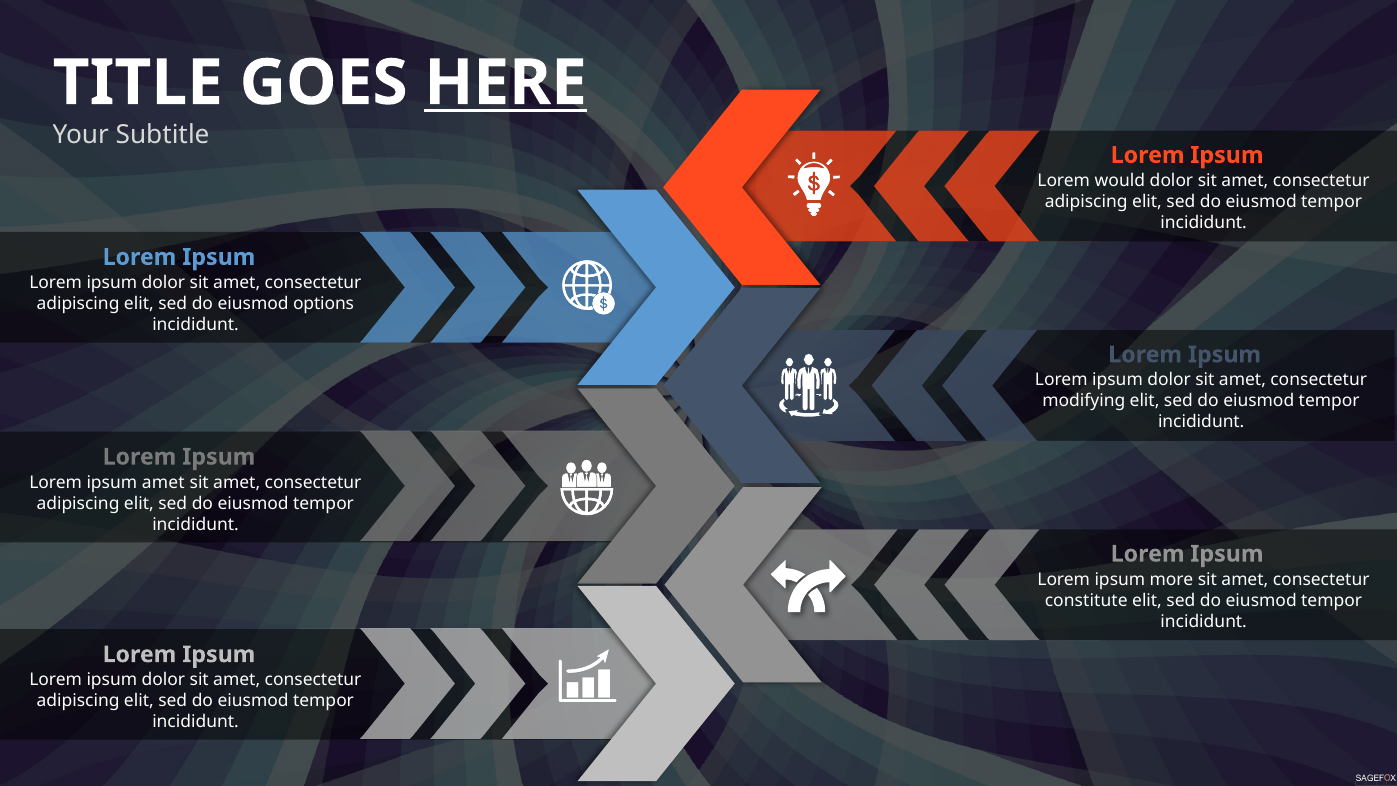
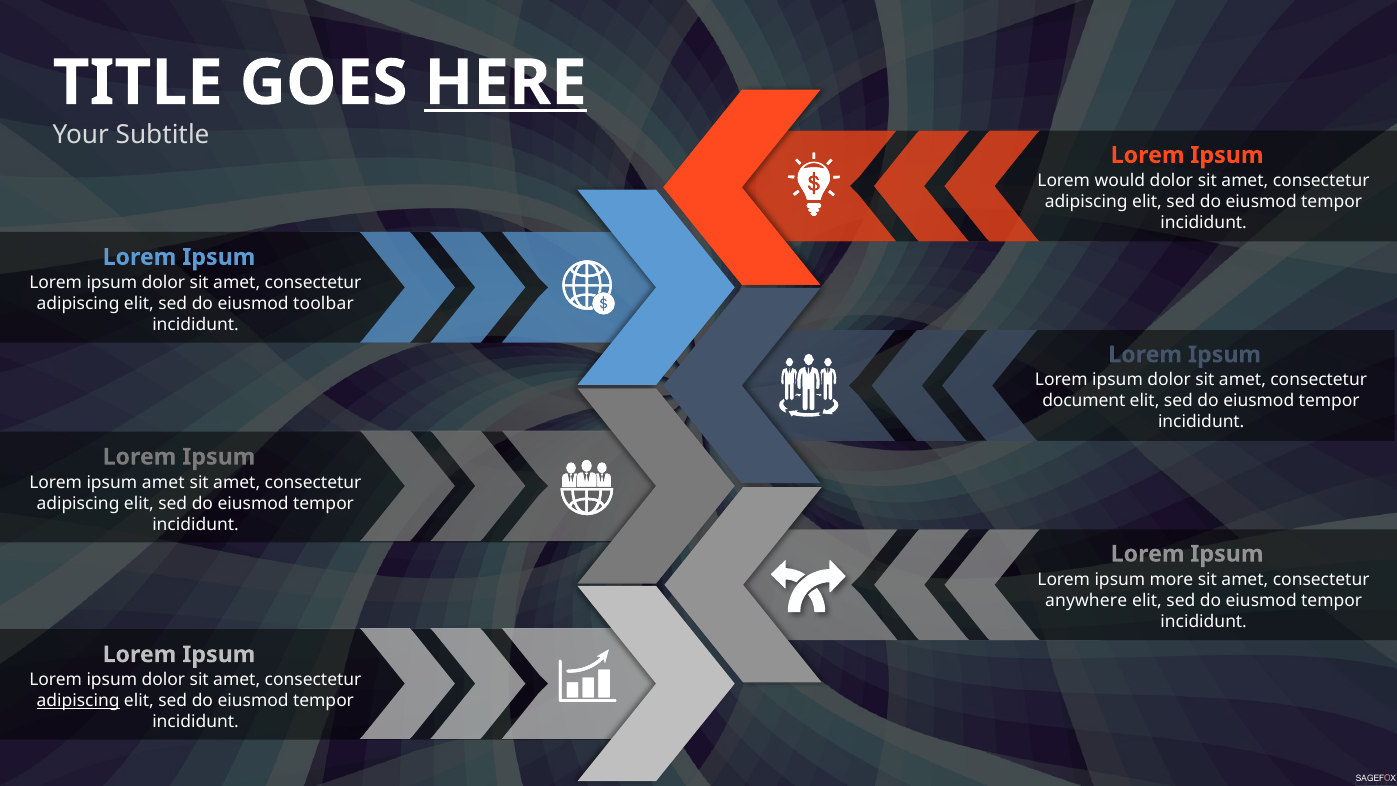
options: options -> toolbar
modifying: modifying -> document
constitute: constitute -> anywhere
adipiscing at (78, 701) underline: none -> present
